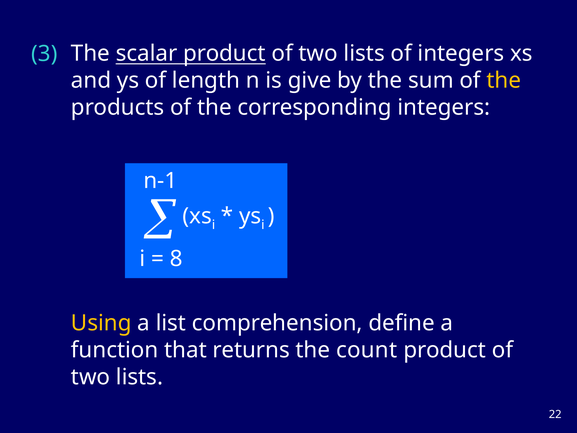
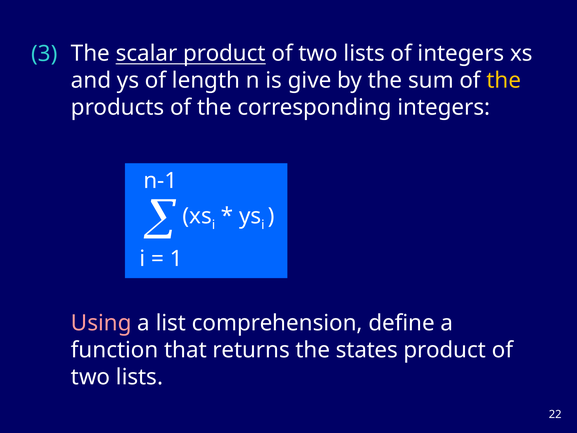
8: 8 -> 1
Using colour: yellow -> pink
count: count -> states
